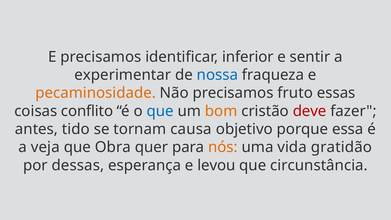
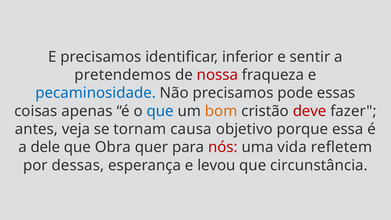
experimentar: experimentar -> pretendemos
nossa colour: blue -> red
pecaminosidade colour: orange -> blue
fruto: fruto -> pode
conflito: conflito -> apenas
tido: tido -> veja
veja: veja -> dele
nós colour: orange -> red
gratidão: gratidão -> refletem
